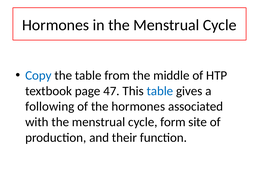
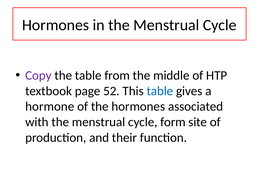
Copy colour: blue -> purple
47: 47 -> 52
following: following -> hormone
